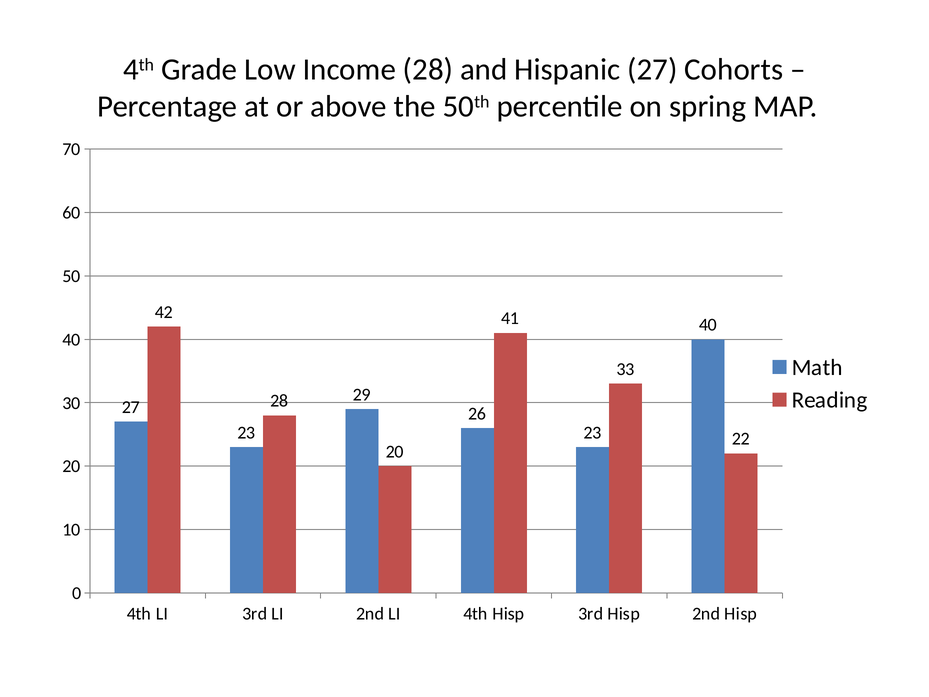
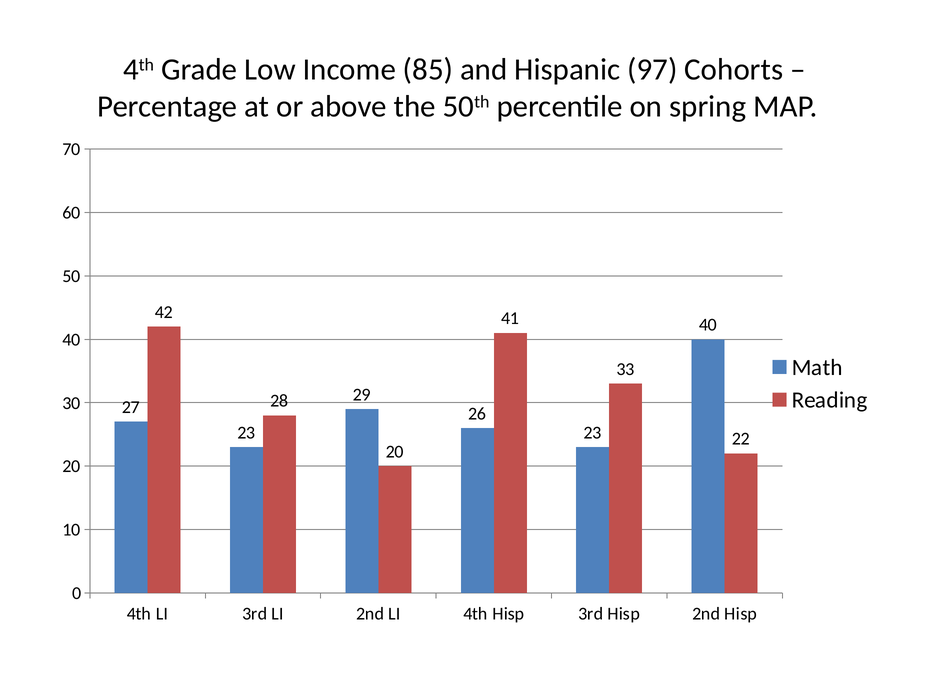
Income 28: 28 -> 85
Hispanic 27: 27 -> 97
